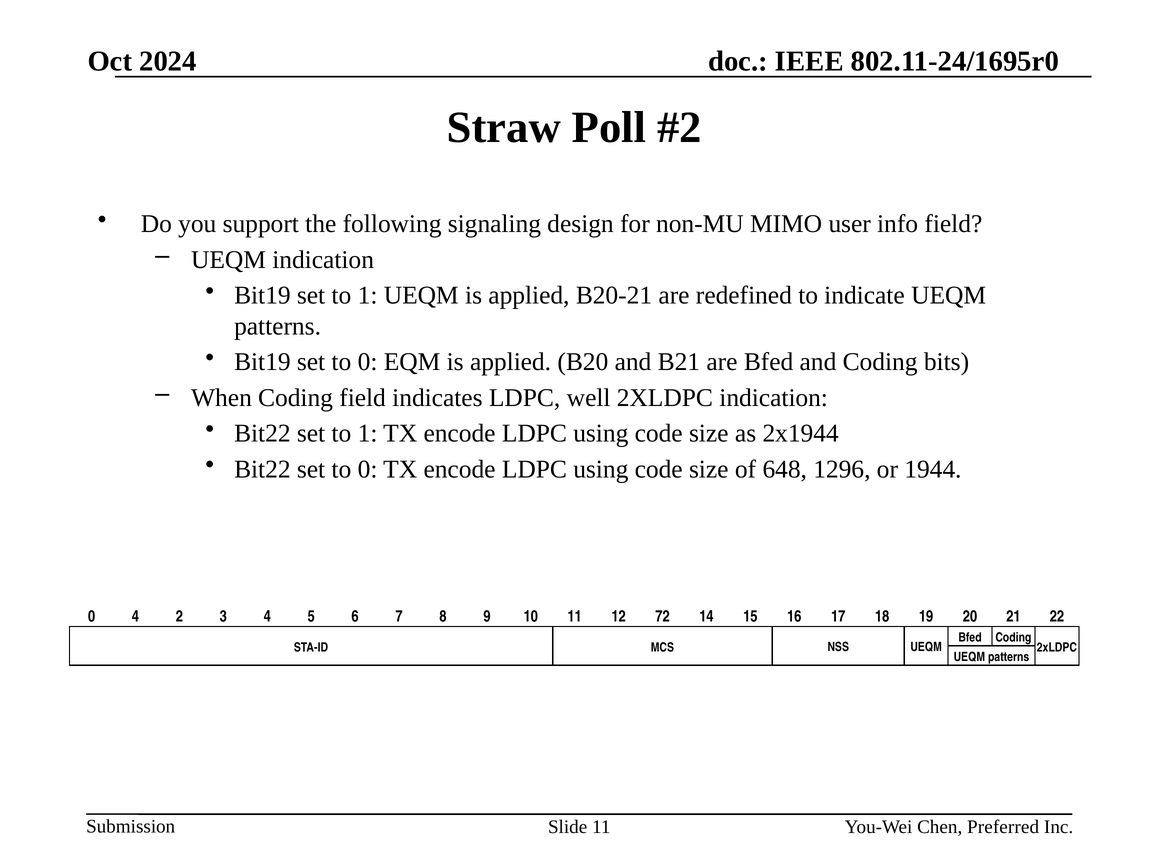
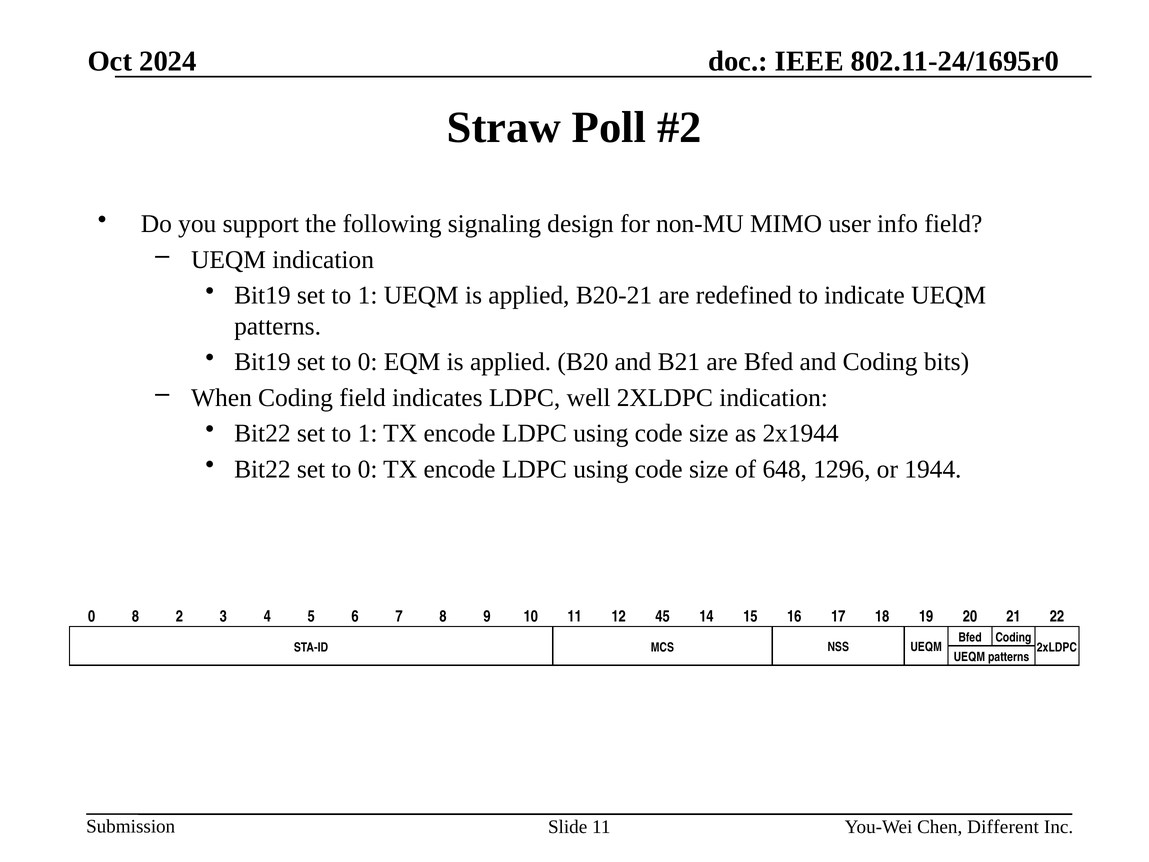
0 4: 4 -> 8
72: 72 -> 45
Preferred: Preferred -> Different
